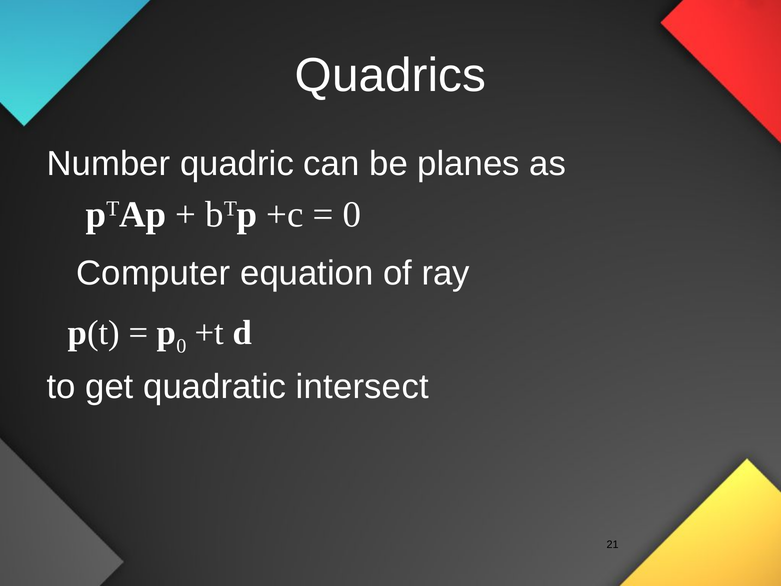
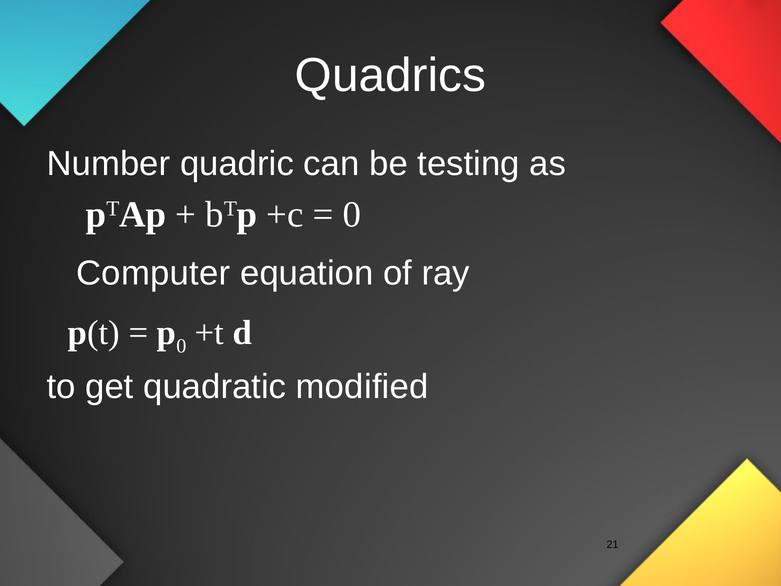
planes: planes -> testing
intersect: intersect -> modified
